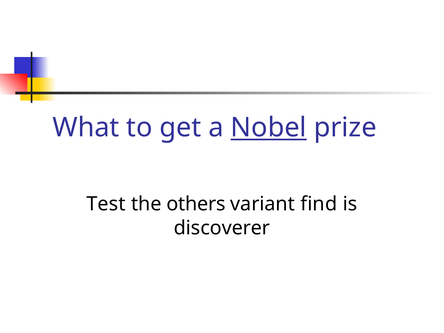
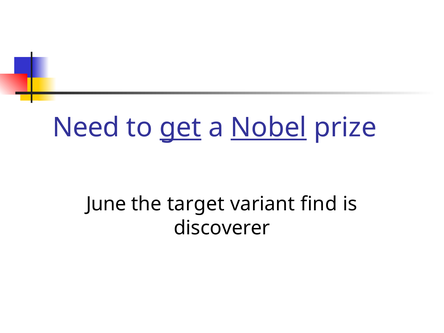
What: What -> Need
get underline: none -> present
Test: Test -> June
others: others -> target
